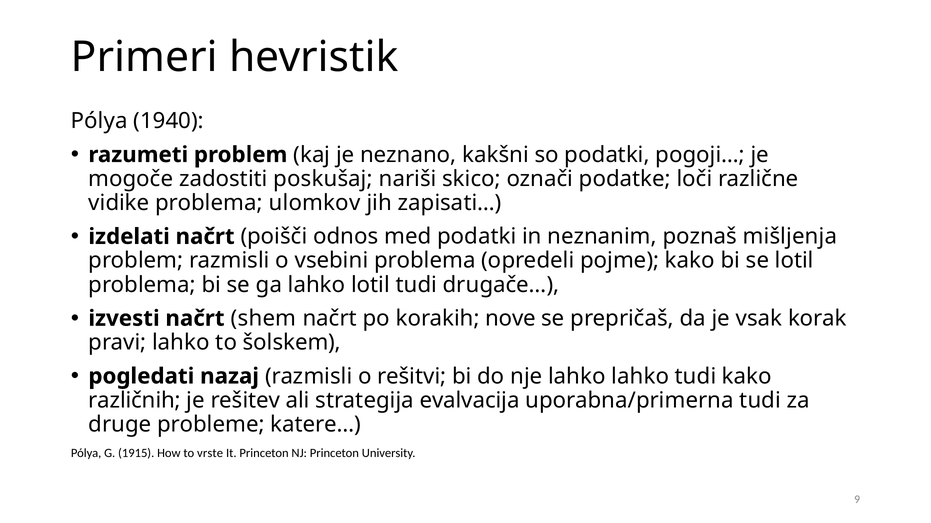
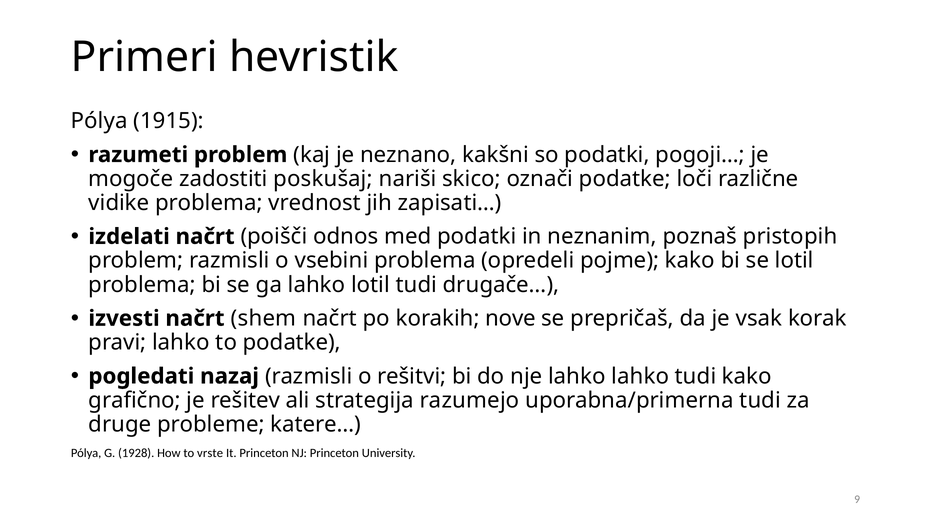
1940: 1940 -> 1915
ulomkov: ulomkov -> vrednost
mišljenja: mišljenja -> pristopih
to šolskem: šolskem -> podatke
različnih: različnih -> grafično
evalvacija: evalvacija -> razumejo
1915: 1915 -> 1928
